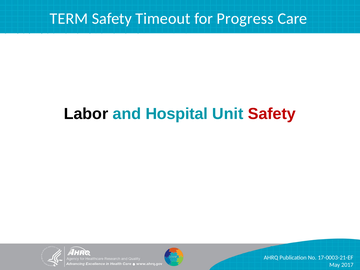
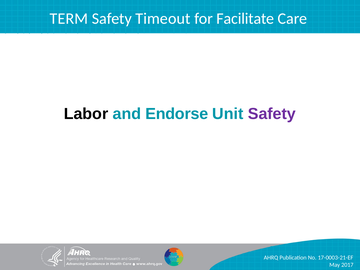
Progress: Progress -> Facilitate
Hospital: Hospital -> Endorse
Safety at (272, 114) colour: red -> purple
